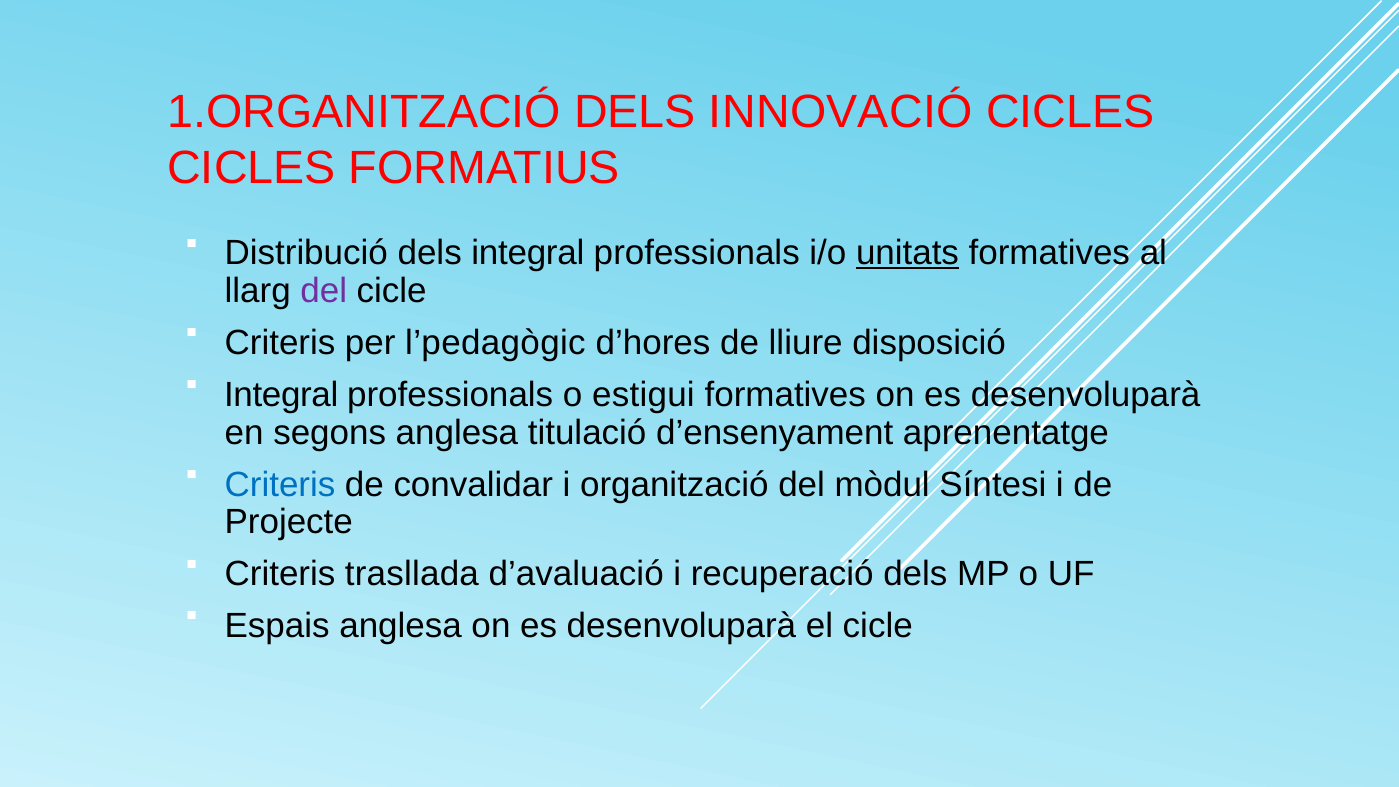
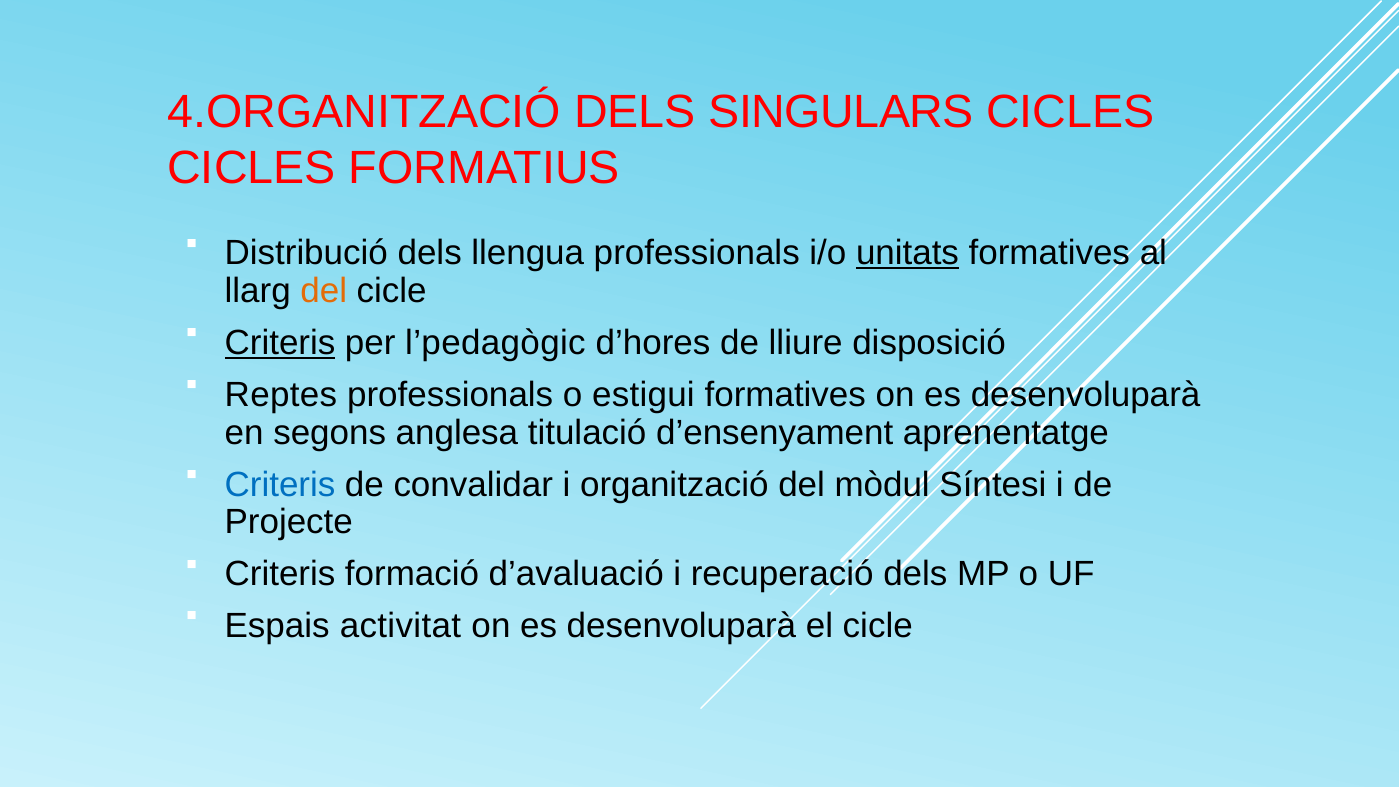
1.ORGANITZACIÓ: 1.ORGANITZACIÓ -> 4.ORGANITZACIÓ
INNOVACIÓ: INNOVACIÓ -> SINGULARS
dels integral: integral -> llengua
del at (324, 291) colour: purple -> orange
Criteris at (280, 343) underline: none -> present
Integral at (281, 395): Integral -> Reptes
trasllada: trasllada -> formació
Espais anglesa: anglesa -> activitat
